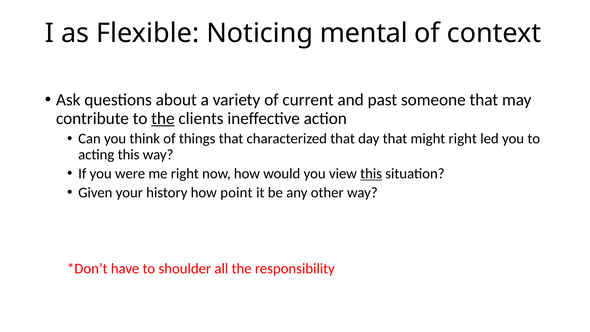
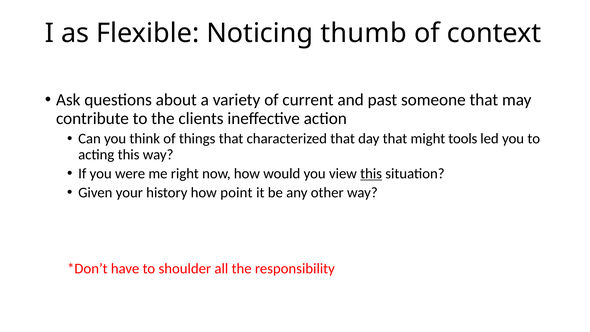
mental: mental -> thumb
the at (163, 118) underline: present -> none
might right: right -> tools
